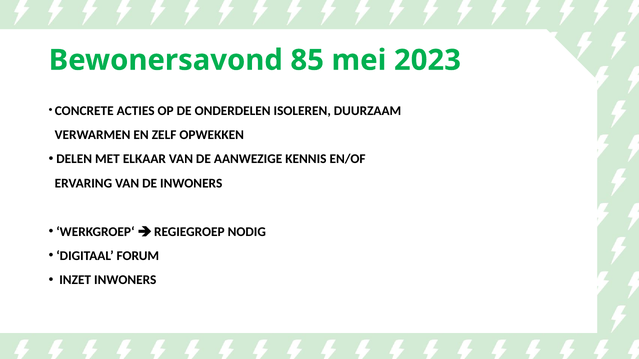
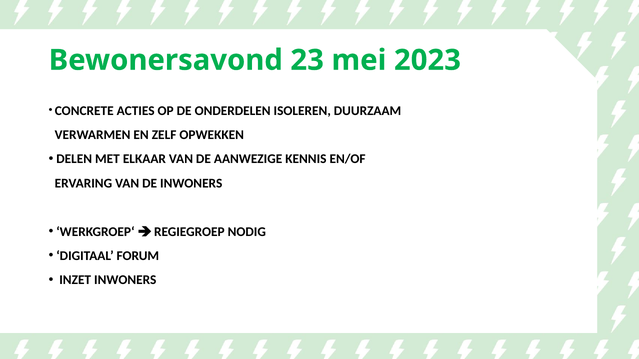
85: 85 -> 23
